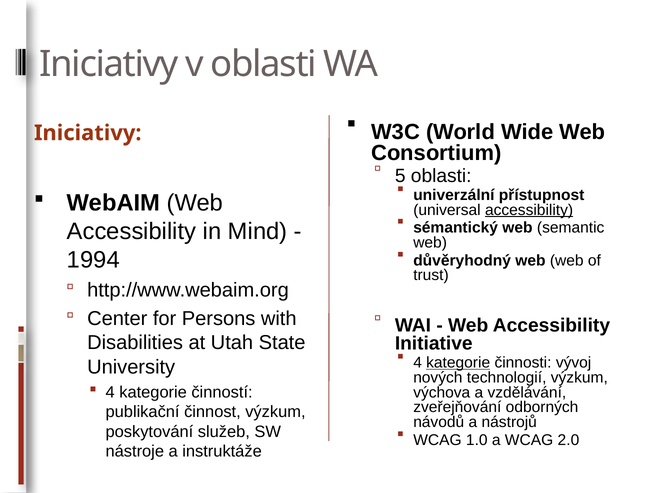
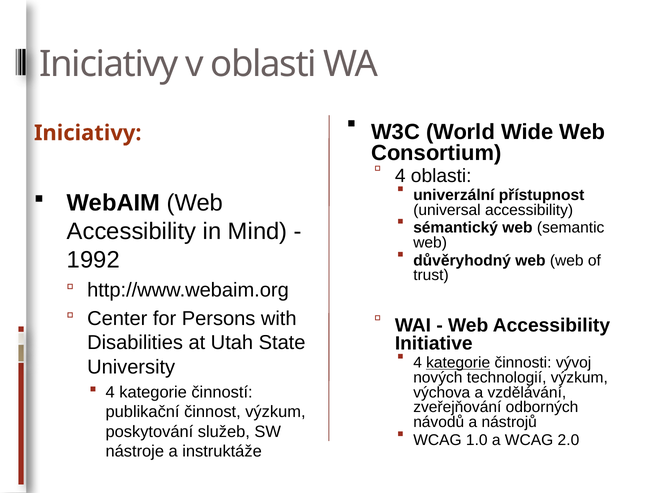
5 at (400, 176): 5 -> 4
accessibility at (529, 210) underline: present -> none
1994: 1994 -> 1992
